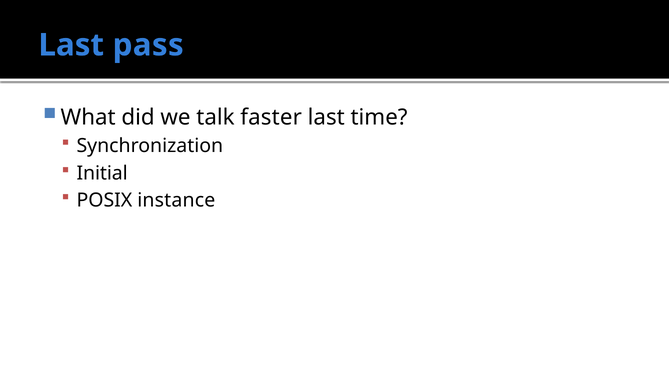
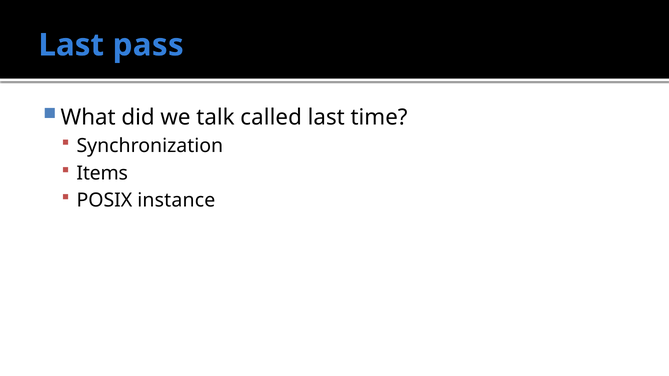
faster: faster -> called
Initial: Initial -> Items
